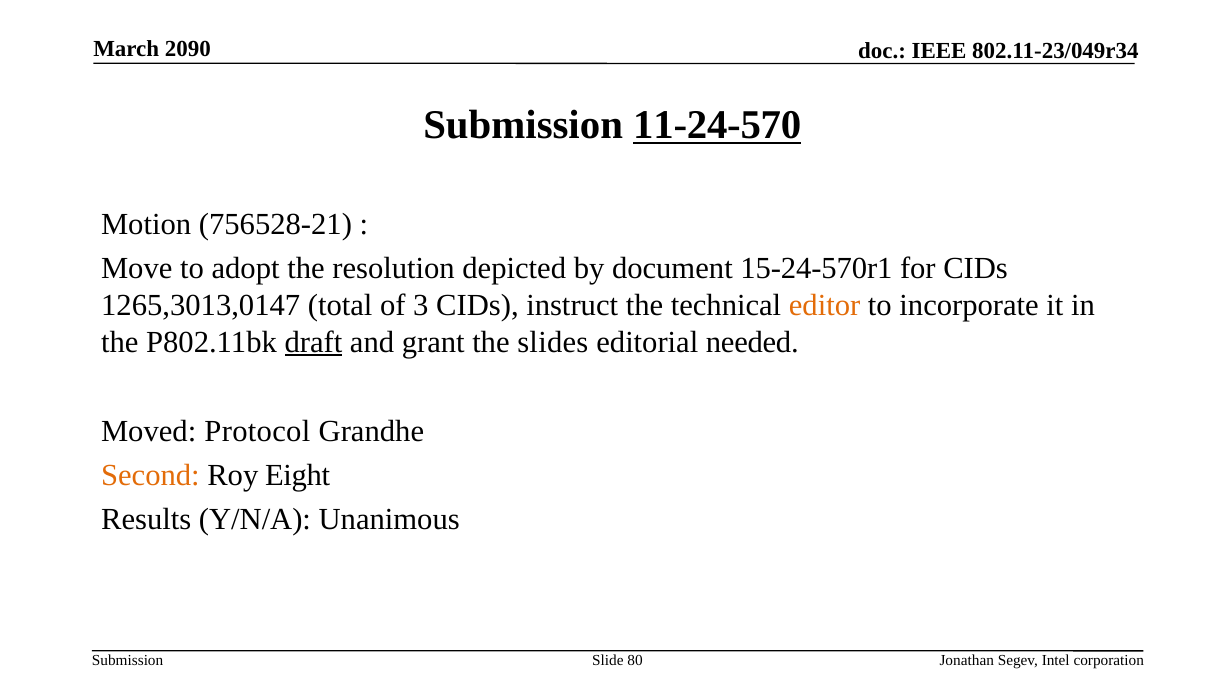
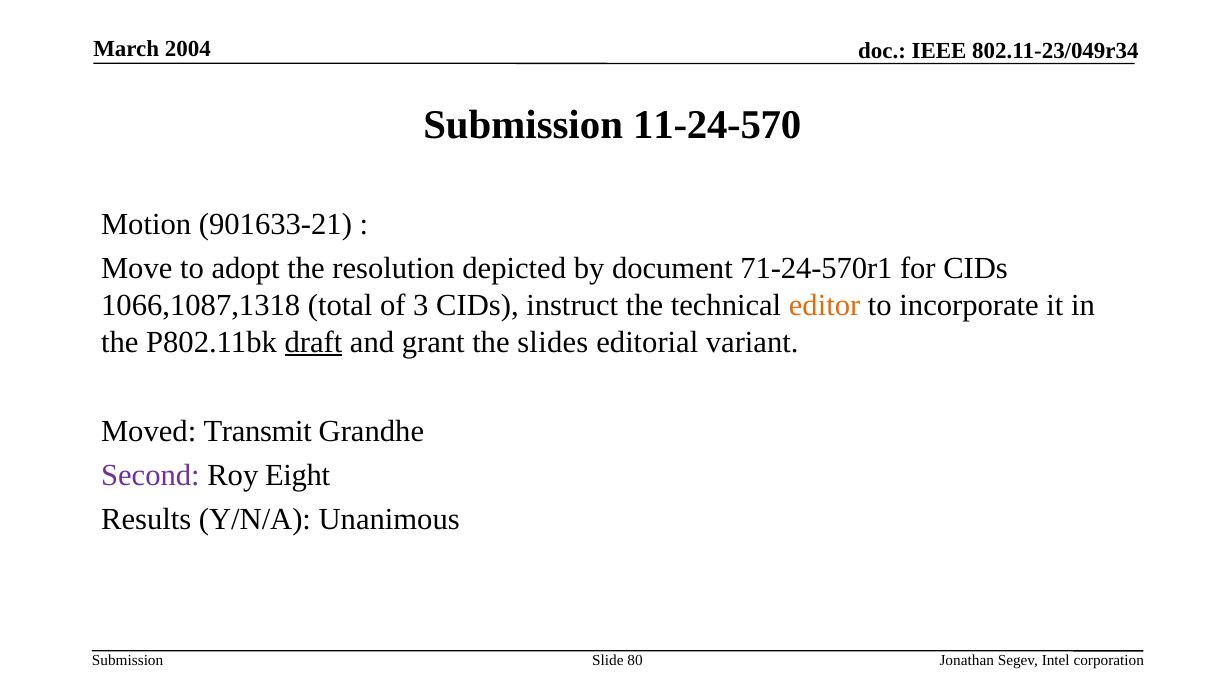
2090: 2090 -> 2004
11-24-570 underline: present -> none
756528-21: 756528-21 -> 901633-21
15-24-570r1: 15-24-570r1 -> 71-24-570r1
1265,3013,0147: 1265,3013,0147 -> 1066,1087,1318
needed: needed -> variant
Protocol: Protocol -> Transmit
Second colour: orange -> purple
